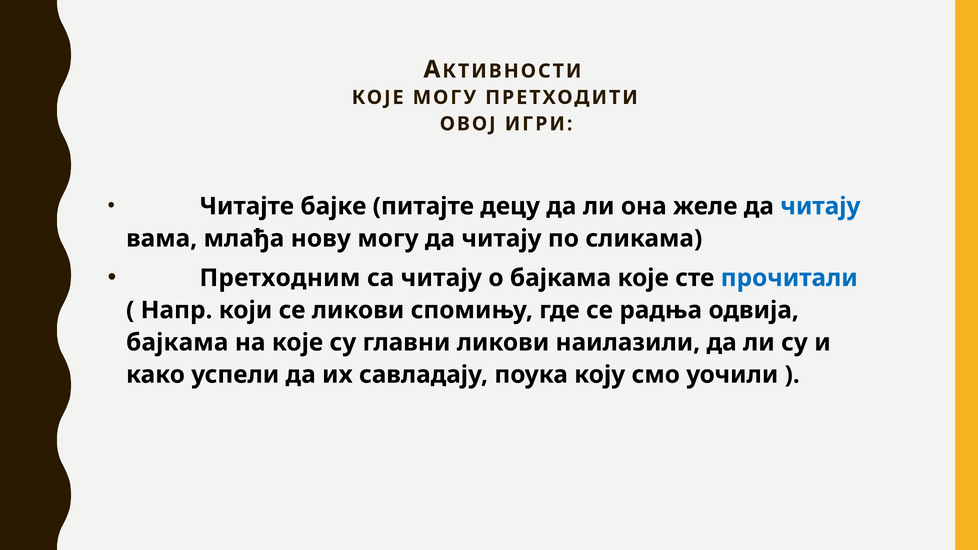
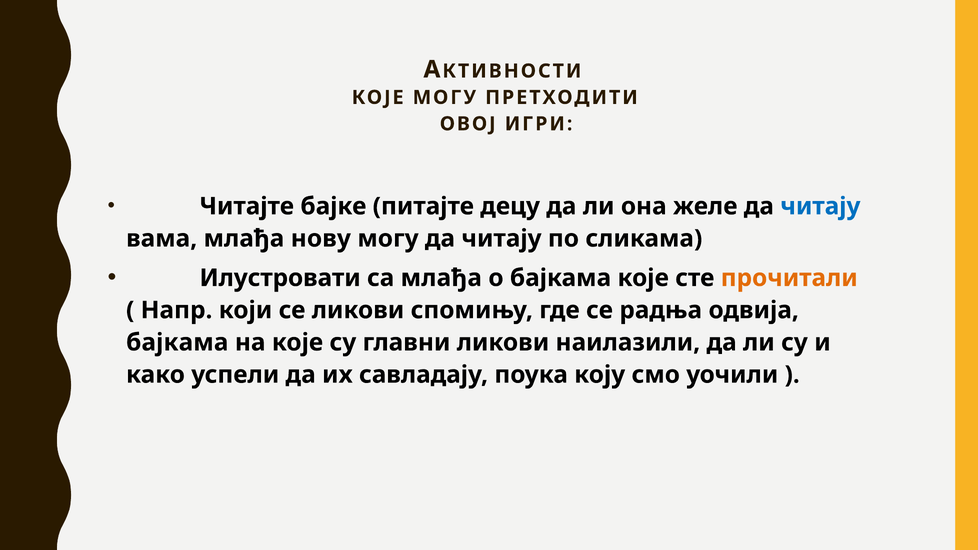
Претходним: Претходним -> Илустровати
са читају: читају -> млађа
прочитали colour: blue -> orange
